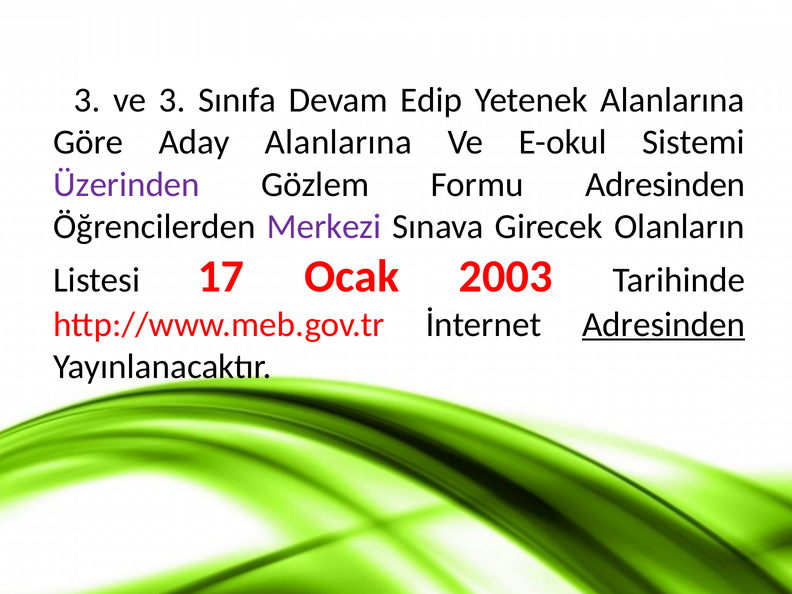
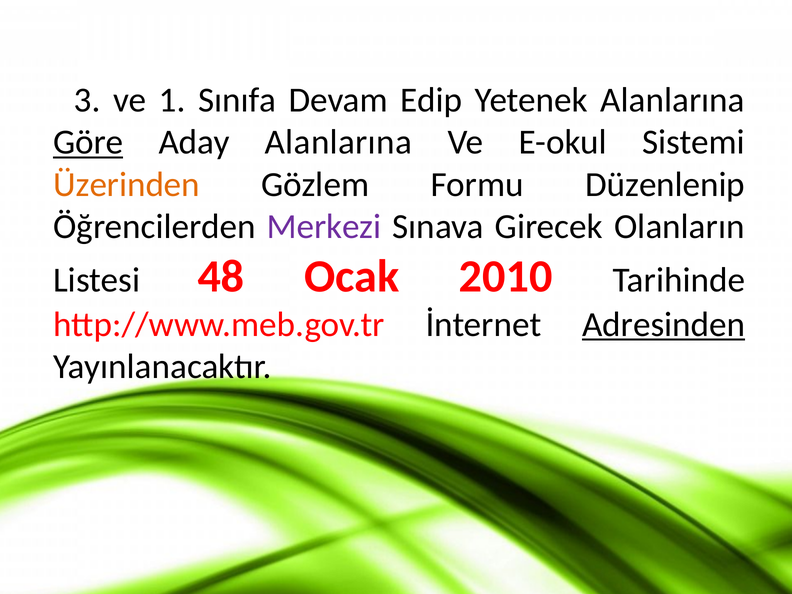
ve 3: 3 -> 1
Göre underline: none -> present
Üzerinden colour: purple -> orange
Formu Adresinden: Adresinden -> Düzenlenip
17: 17 -> 48
2003: 2003 -> 2010
